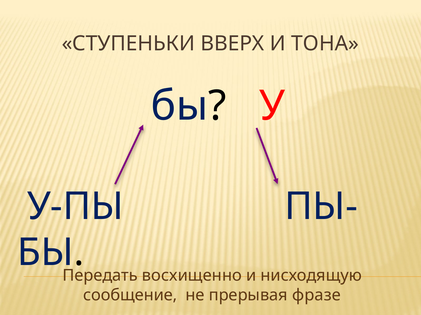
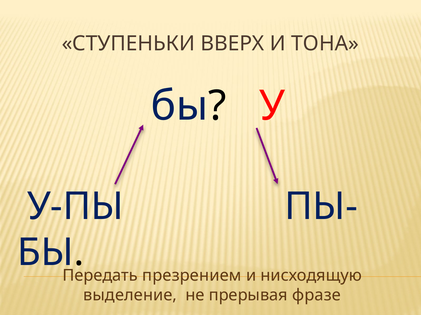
восхищенно: восхищенно -> презрением
сообщение: сообщение -> выделение
